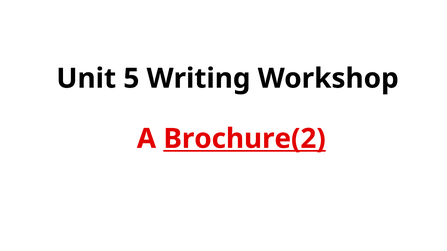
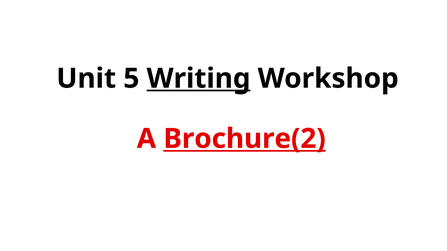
Writing underline: none -> present
